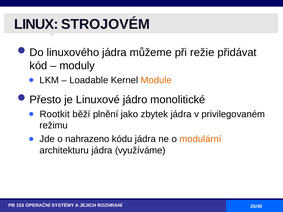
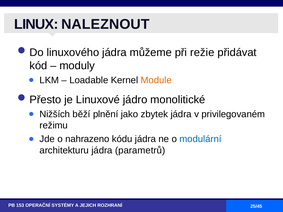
STROJOVÉM: STROJOVÉM -> NALEZNOUT
Rootkit: Rootkit -> Nižších
modulární colour: orange -> blue
využíváme: využíváme -> parametrů
